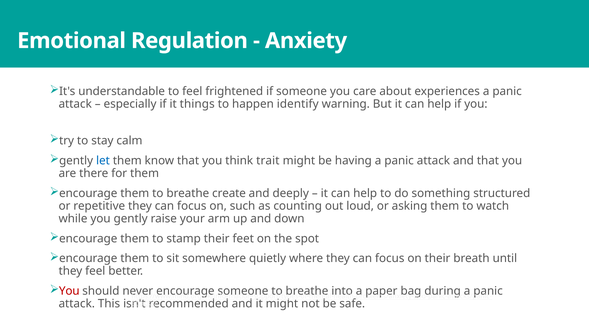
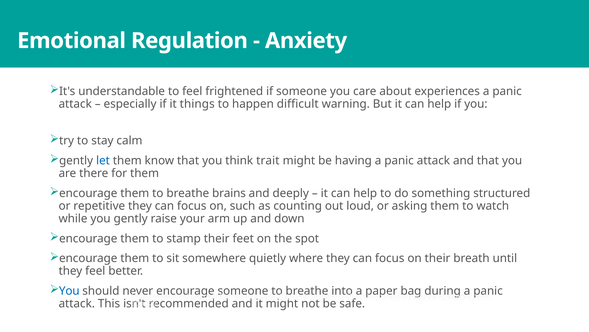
identify: identify -> difficult
create: create -> brains
You at (69, 290) colour: red -> blue
